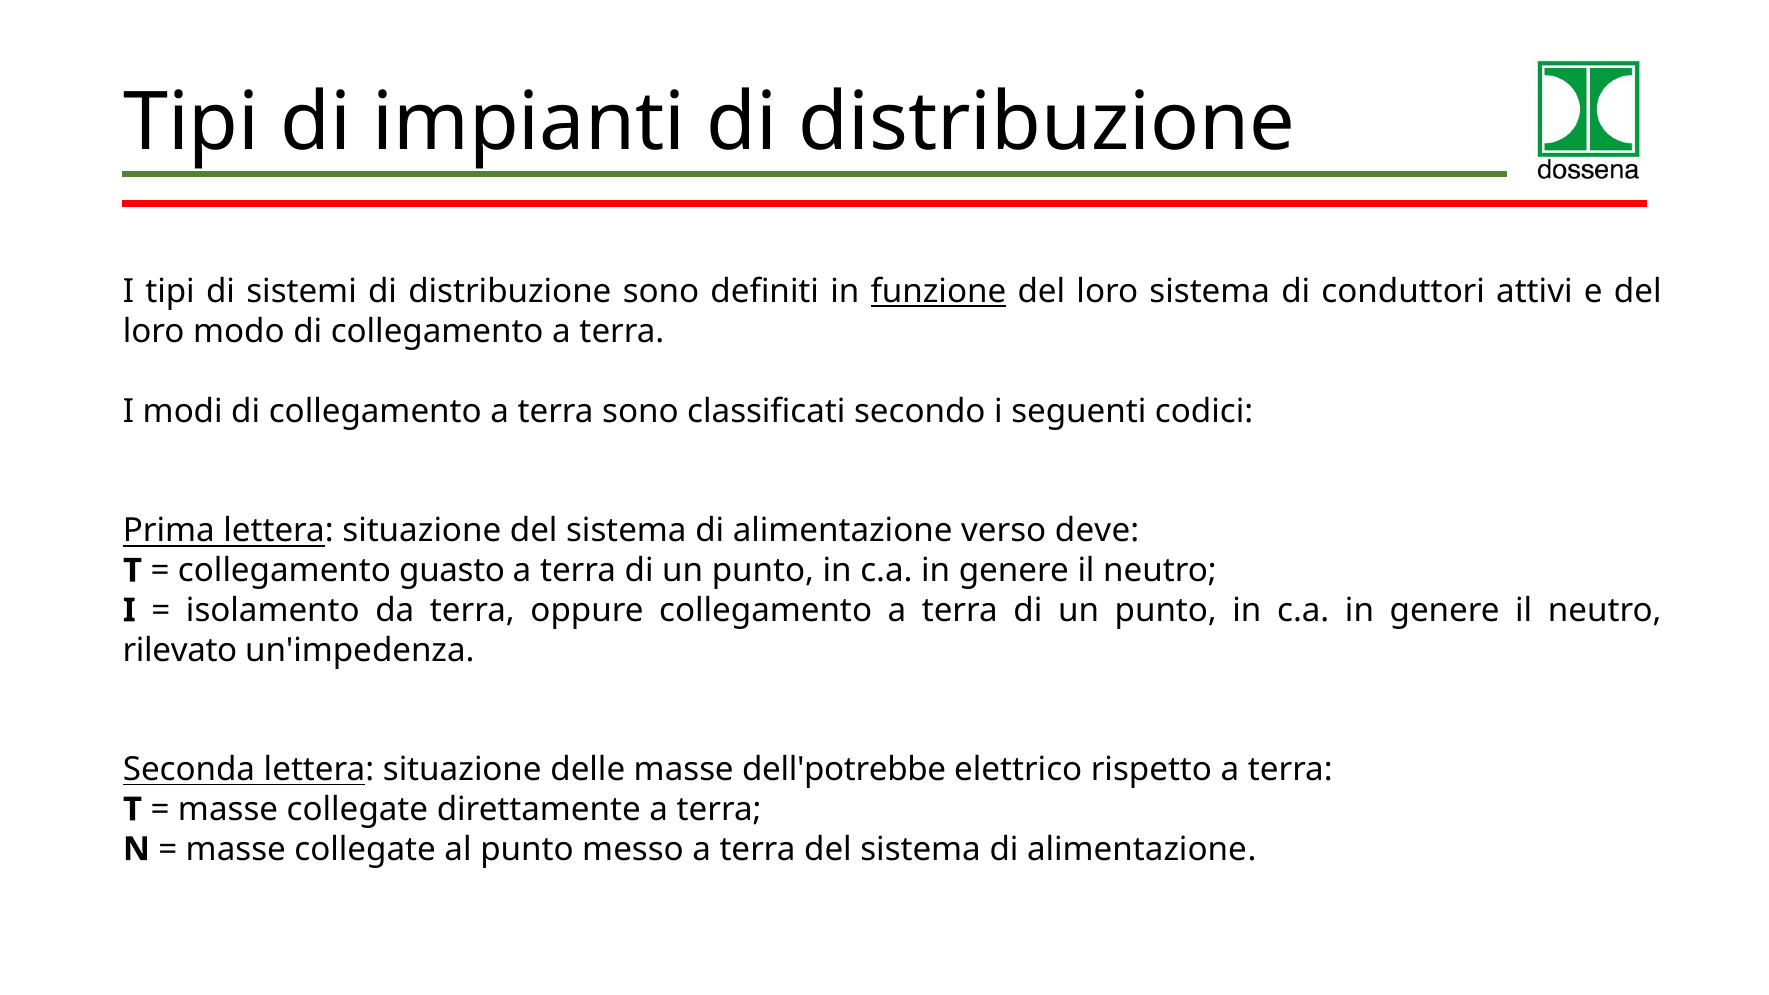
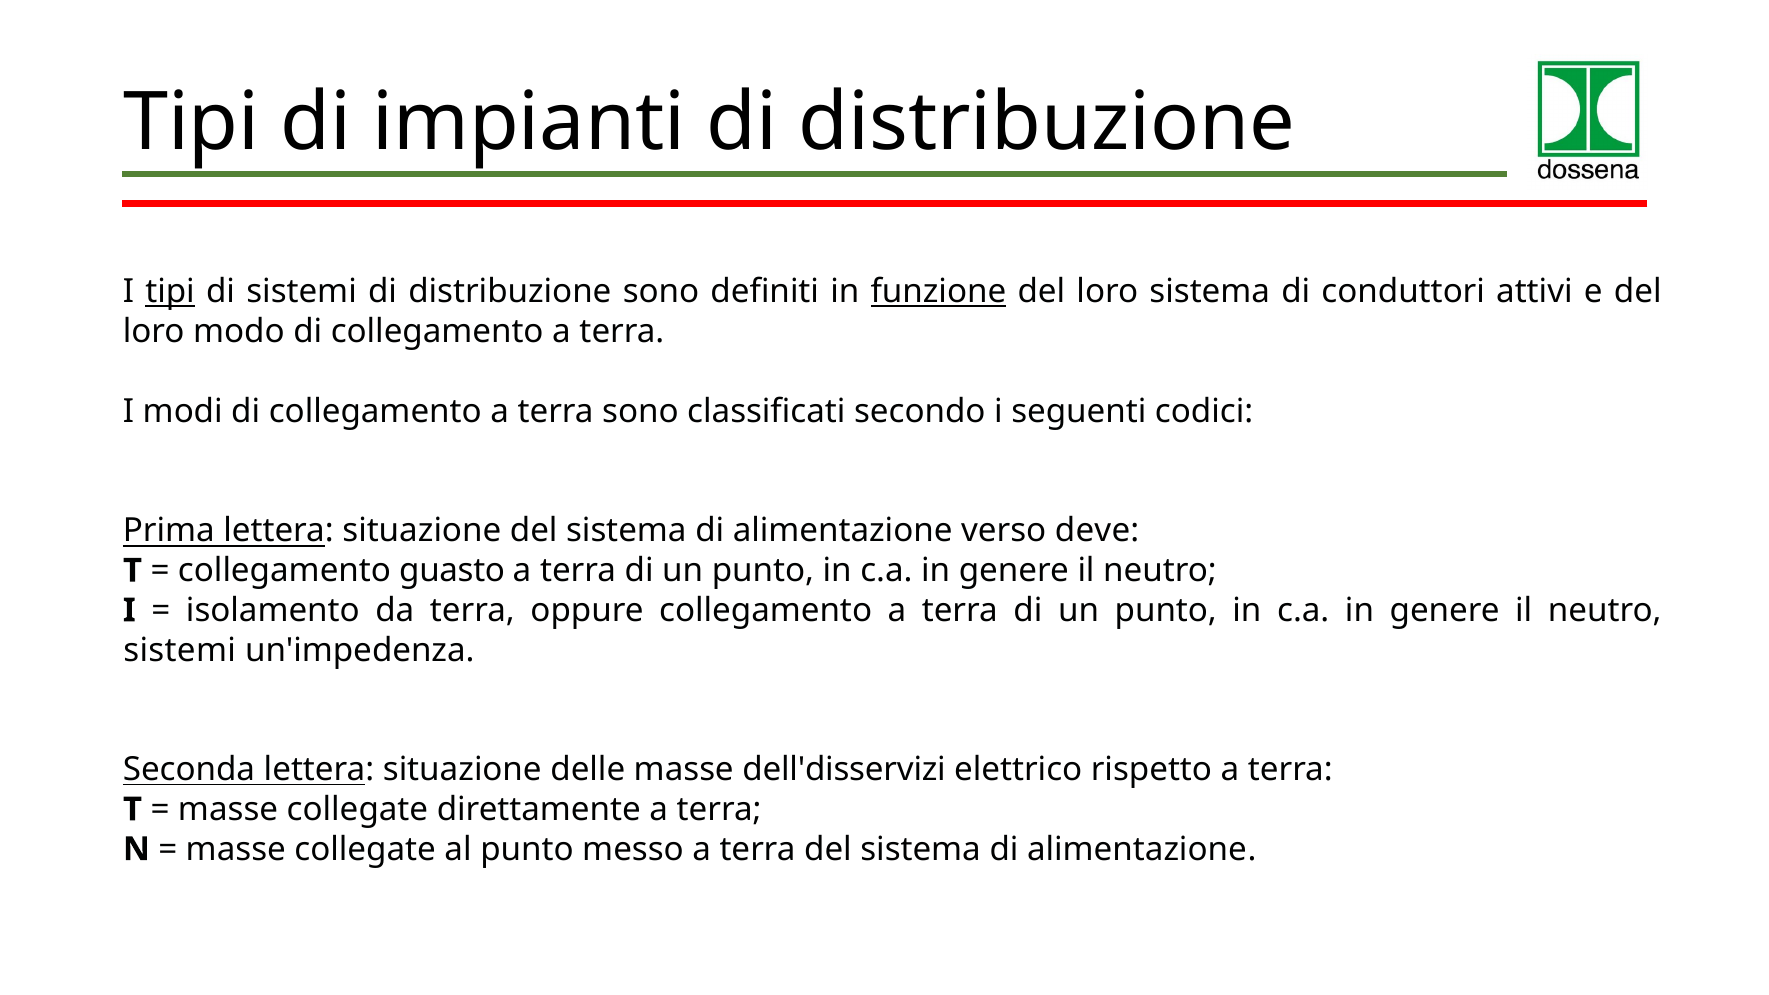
tipi at (170, 292) underline: none -> present
rilevato at (180, 650): rilevato -> sistemi
dell'potrebbe: dell'potrebbe -> dell'disservizi
